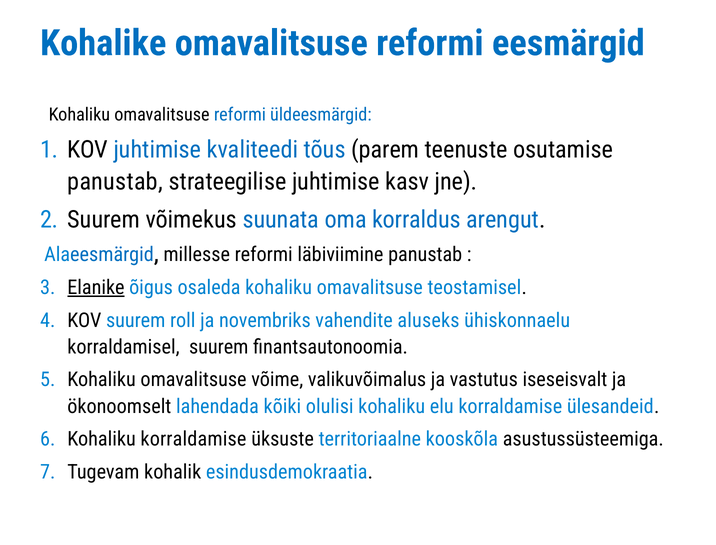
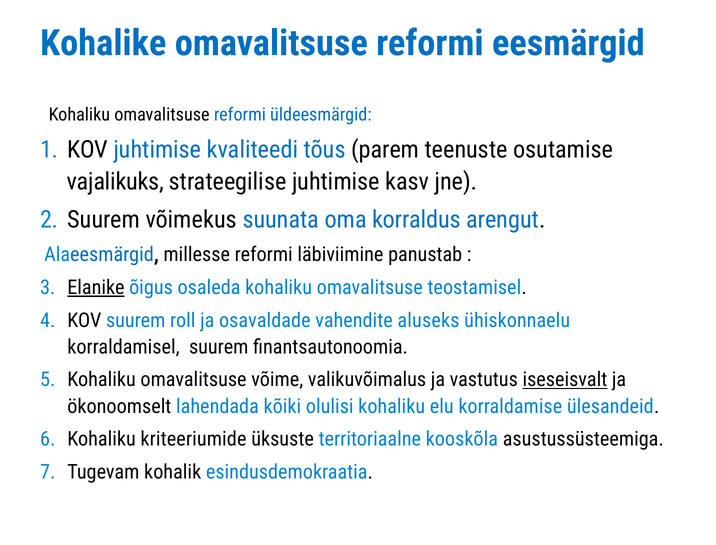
panustab at (115, 181): panustab -> vajalikuks
novembriks: novembriks -> osavaldade
iseseisvalt underline: none -> present
Kohaliku korraldamise: korraldamise -> kriteeriumide
